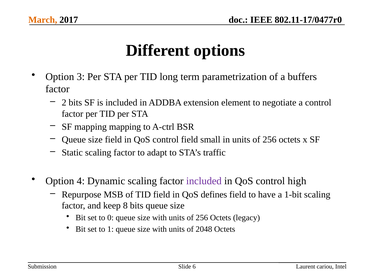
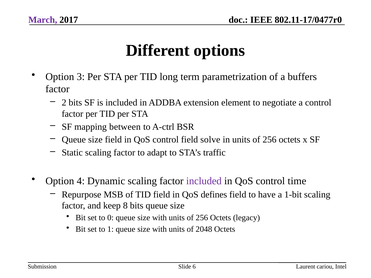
March colour: orange -> purple
mapping mapping: mapping -> between
small: small -> solve
high: high -> time
